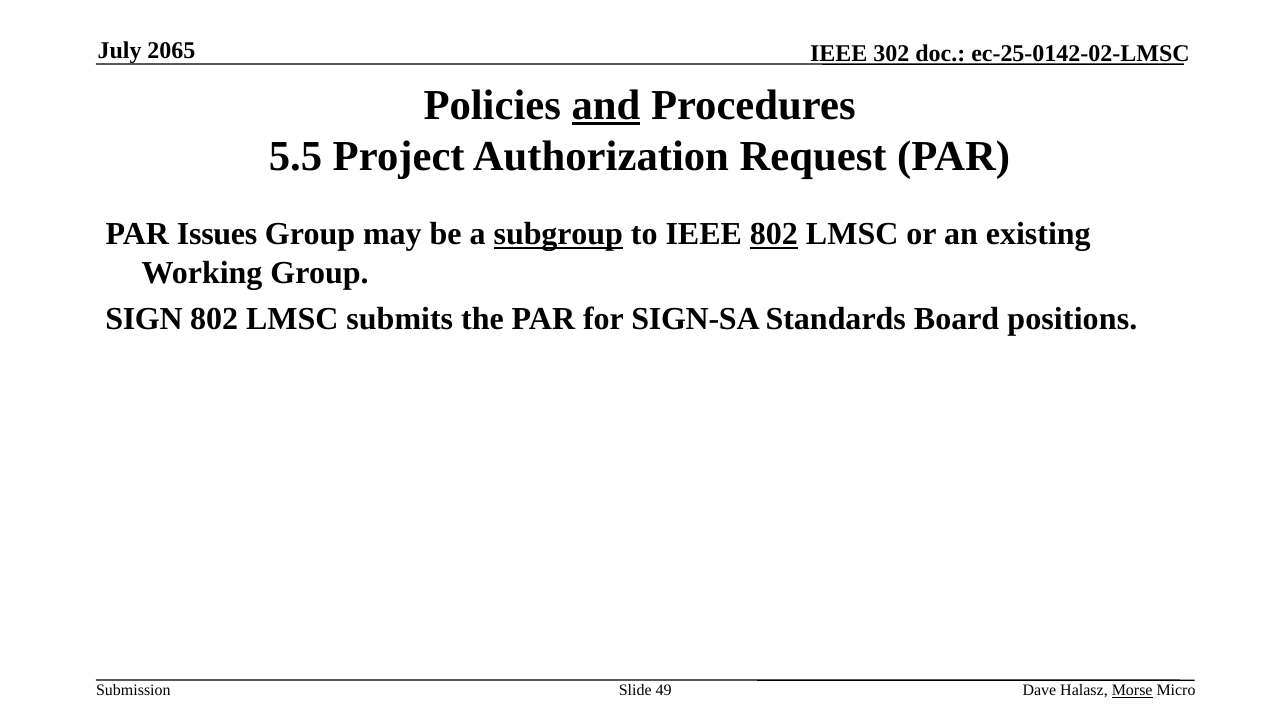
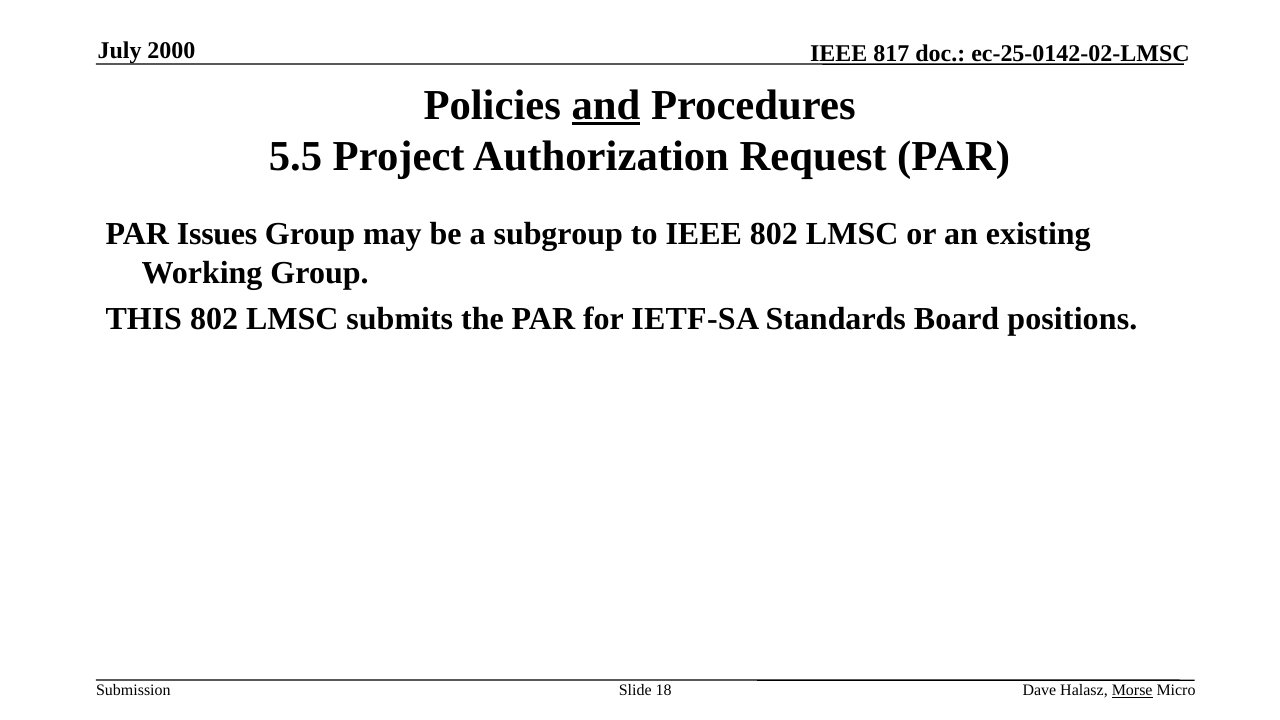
2065: 2065 -> 2000
302: 302 -> 817
subgroup underline: present -> none
802 at (774, 234) underline: present -> none
SIGN: SIGN -> THIS
SIGN-SA: SIGN-SA -> IETF-SA
49: 49 -> 18
